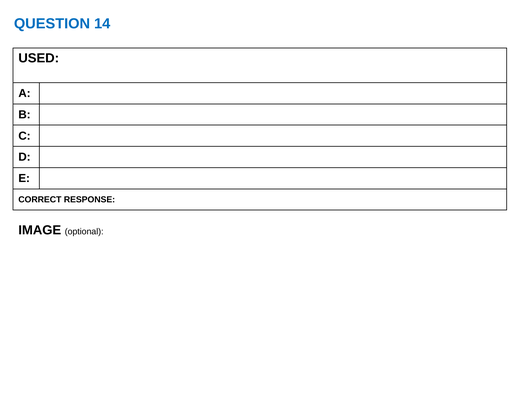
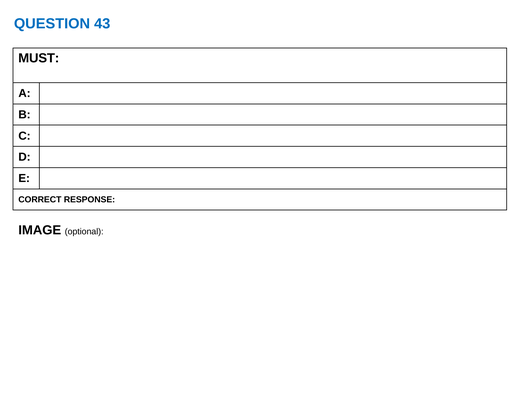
14: 14 -> 43
USED: USED -> MUST
